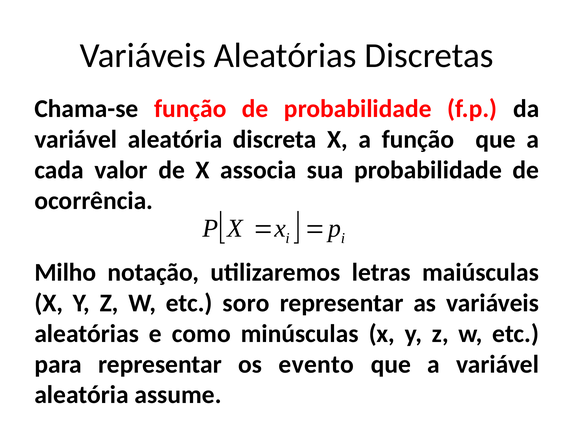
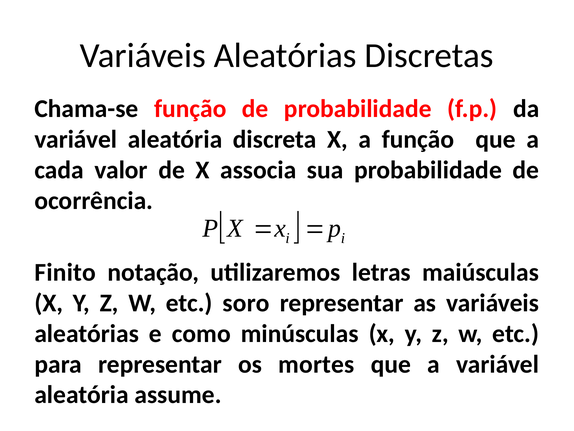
Milho: Milho -> Finito
evento: evento -> mortes
